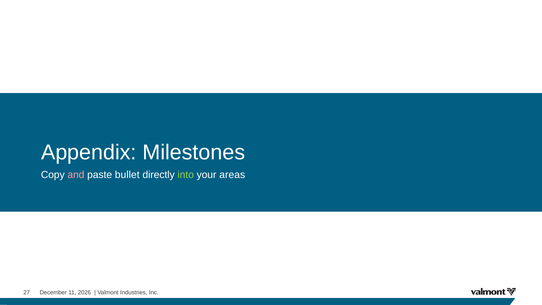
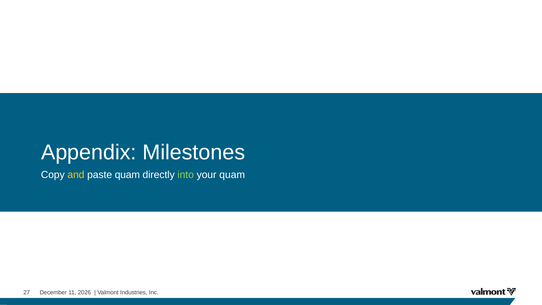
and colour: pink -> yellow
paste bullet: bullet -> quam
your areas: areas -> quam
